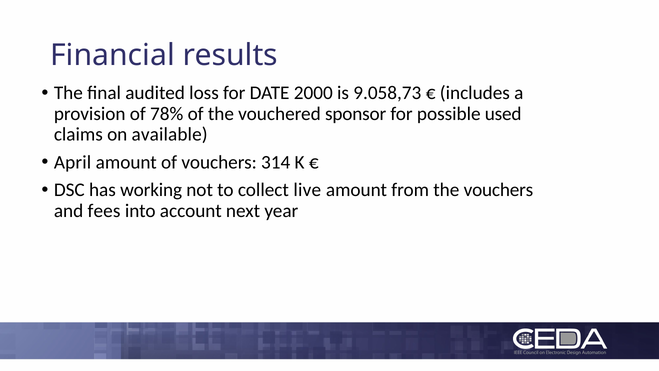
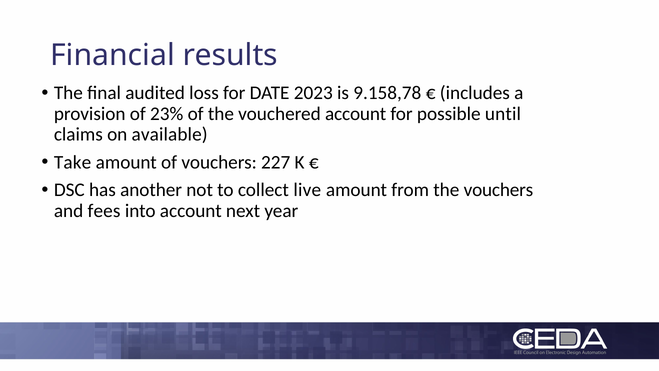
2000: 2000 -> 2023
9.058,73: 9.058,73 -> 9.158,78
78%: 78% -> 23%
vouchered sponsor: sponsor -> account
used: used -> until
April: April -> Take
314: 314 -> 227
working: working -> another
